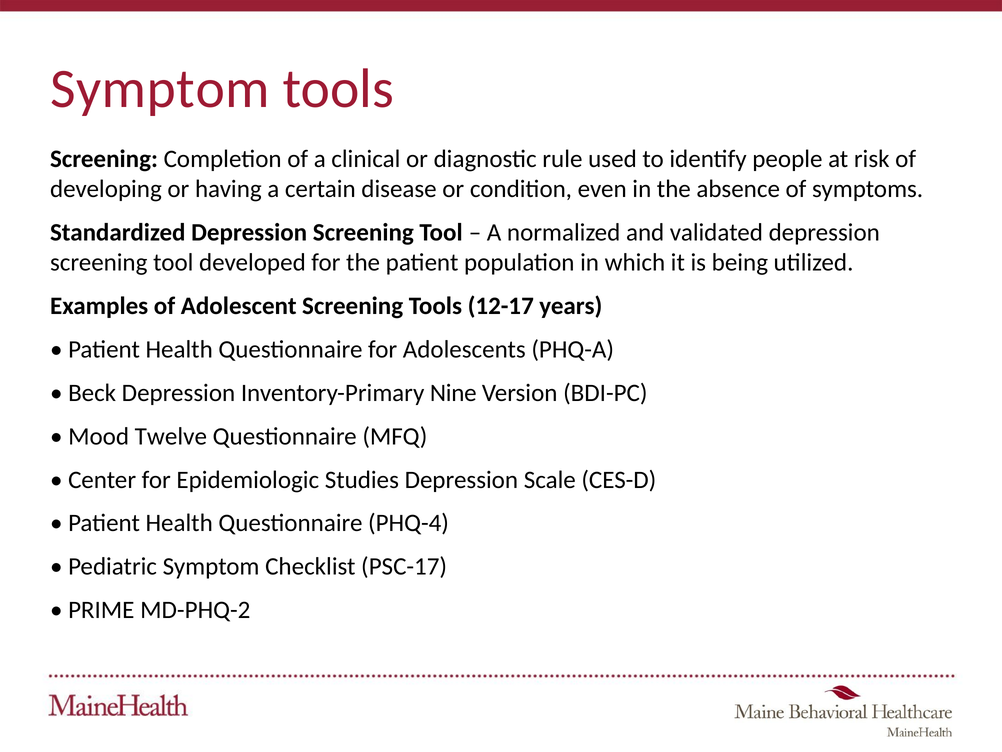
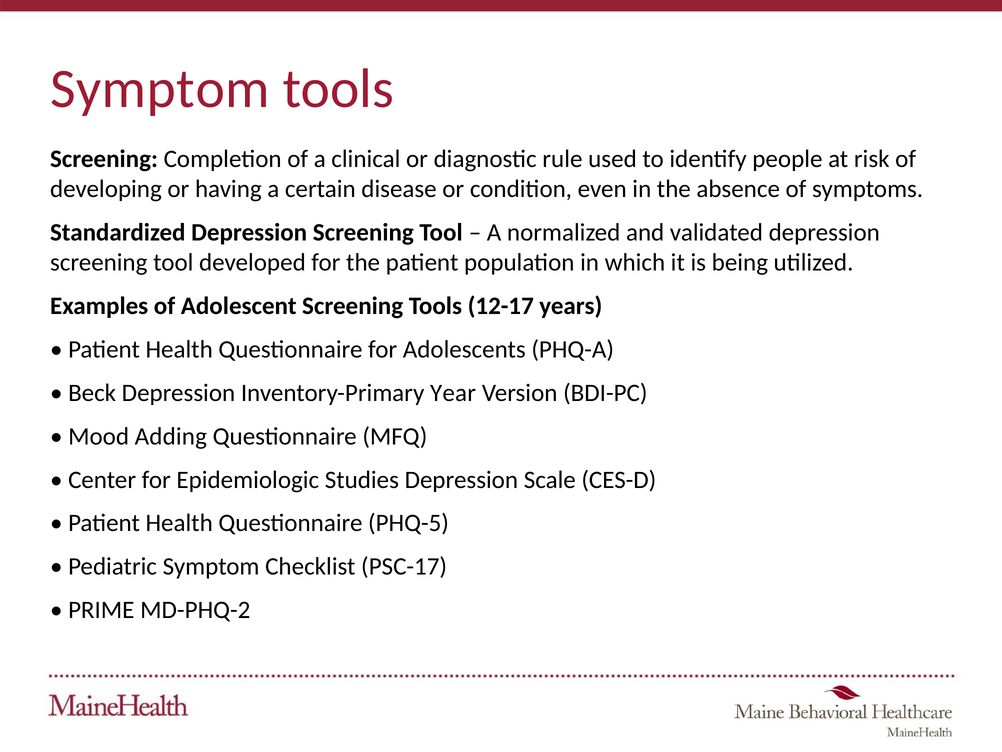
Nine: Nine -> Year
Twelve: Twelve -> Adding
PHQ-4: PHQ-4 -> PHQ-5
